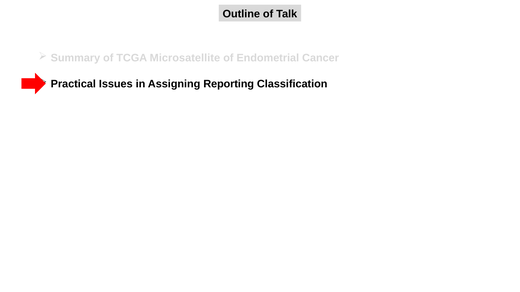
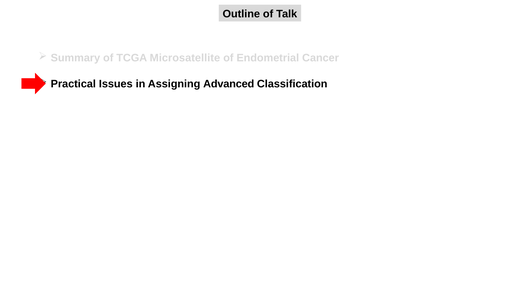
Reporting: Reporting -> Advanced
